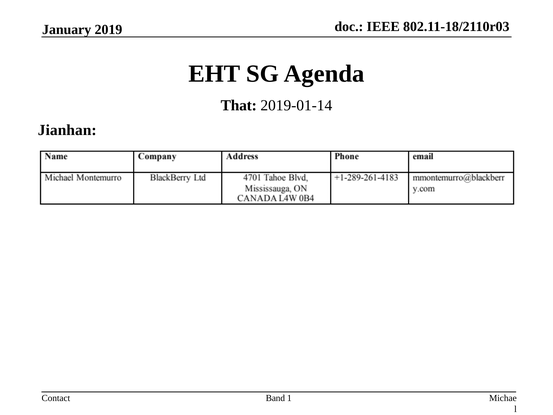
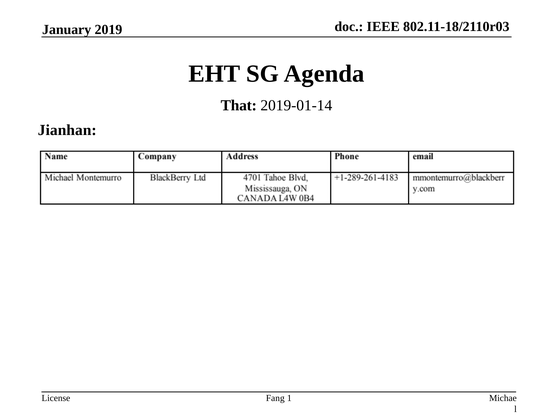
Contact: Contact -> License
Band: Band -> Fang
